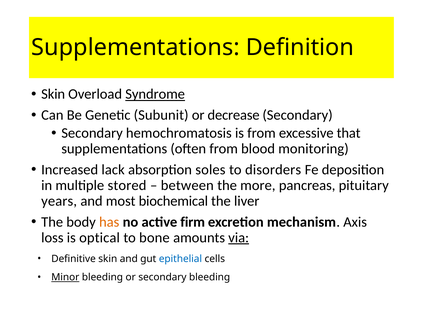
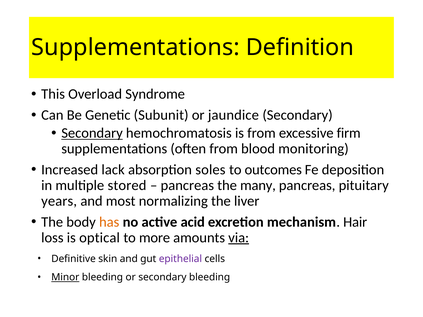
Skin at (53, 94): Skin -> This
Syndrome underline: present -> none
decrease: decrease -> jaundice
Secondary at (92, 133) underline: none -> present
that: that -> firm
disorders: disorders -> outcomes
between at (187, 186): between -> pancreas
more: more -> many
biochemical: biochemical -> normalizing
firm: firm -> acid
Axis: Axis -> Hair
bone: bone -> more
epithelial colour: blue -> purple
